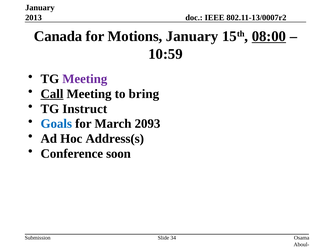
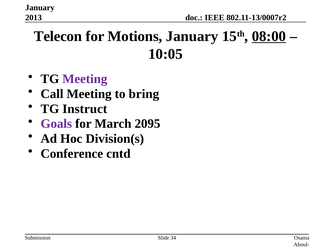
Canada: Canada -> Telecon
10:59: 10:59 -> 10:05
Call underline: present -> none
Goals colour: blue -> purple
2093: 2093 -> 2095
Address(s: Address(s -> Division(s
soon: soon -> cntd
